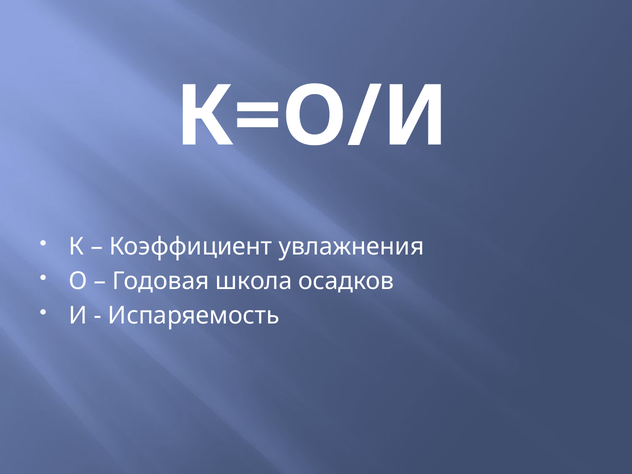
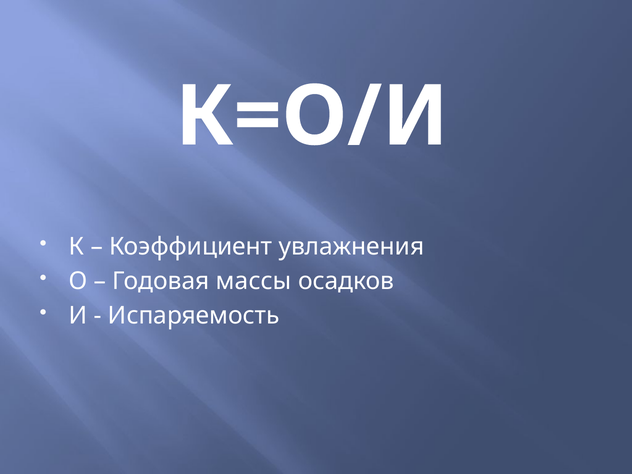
школа: школа -> массы
